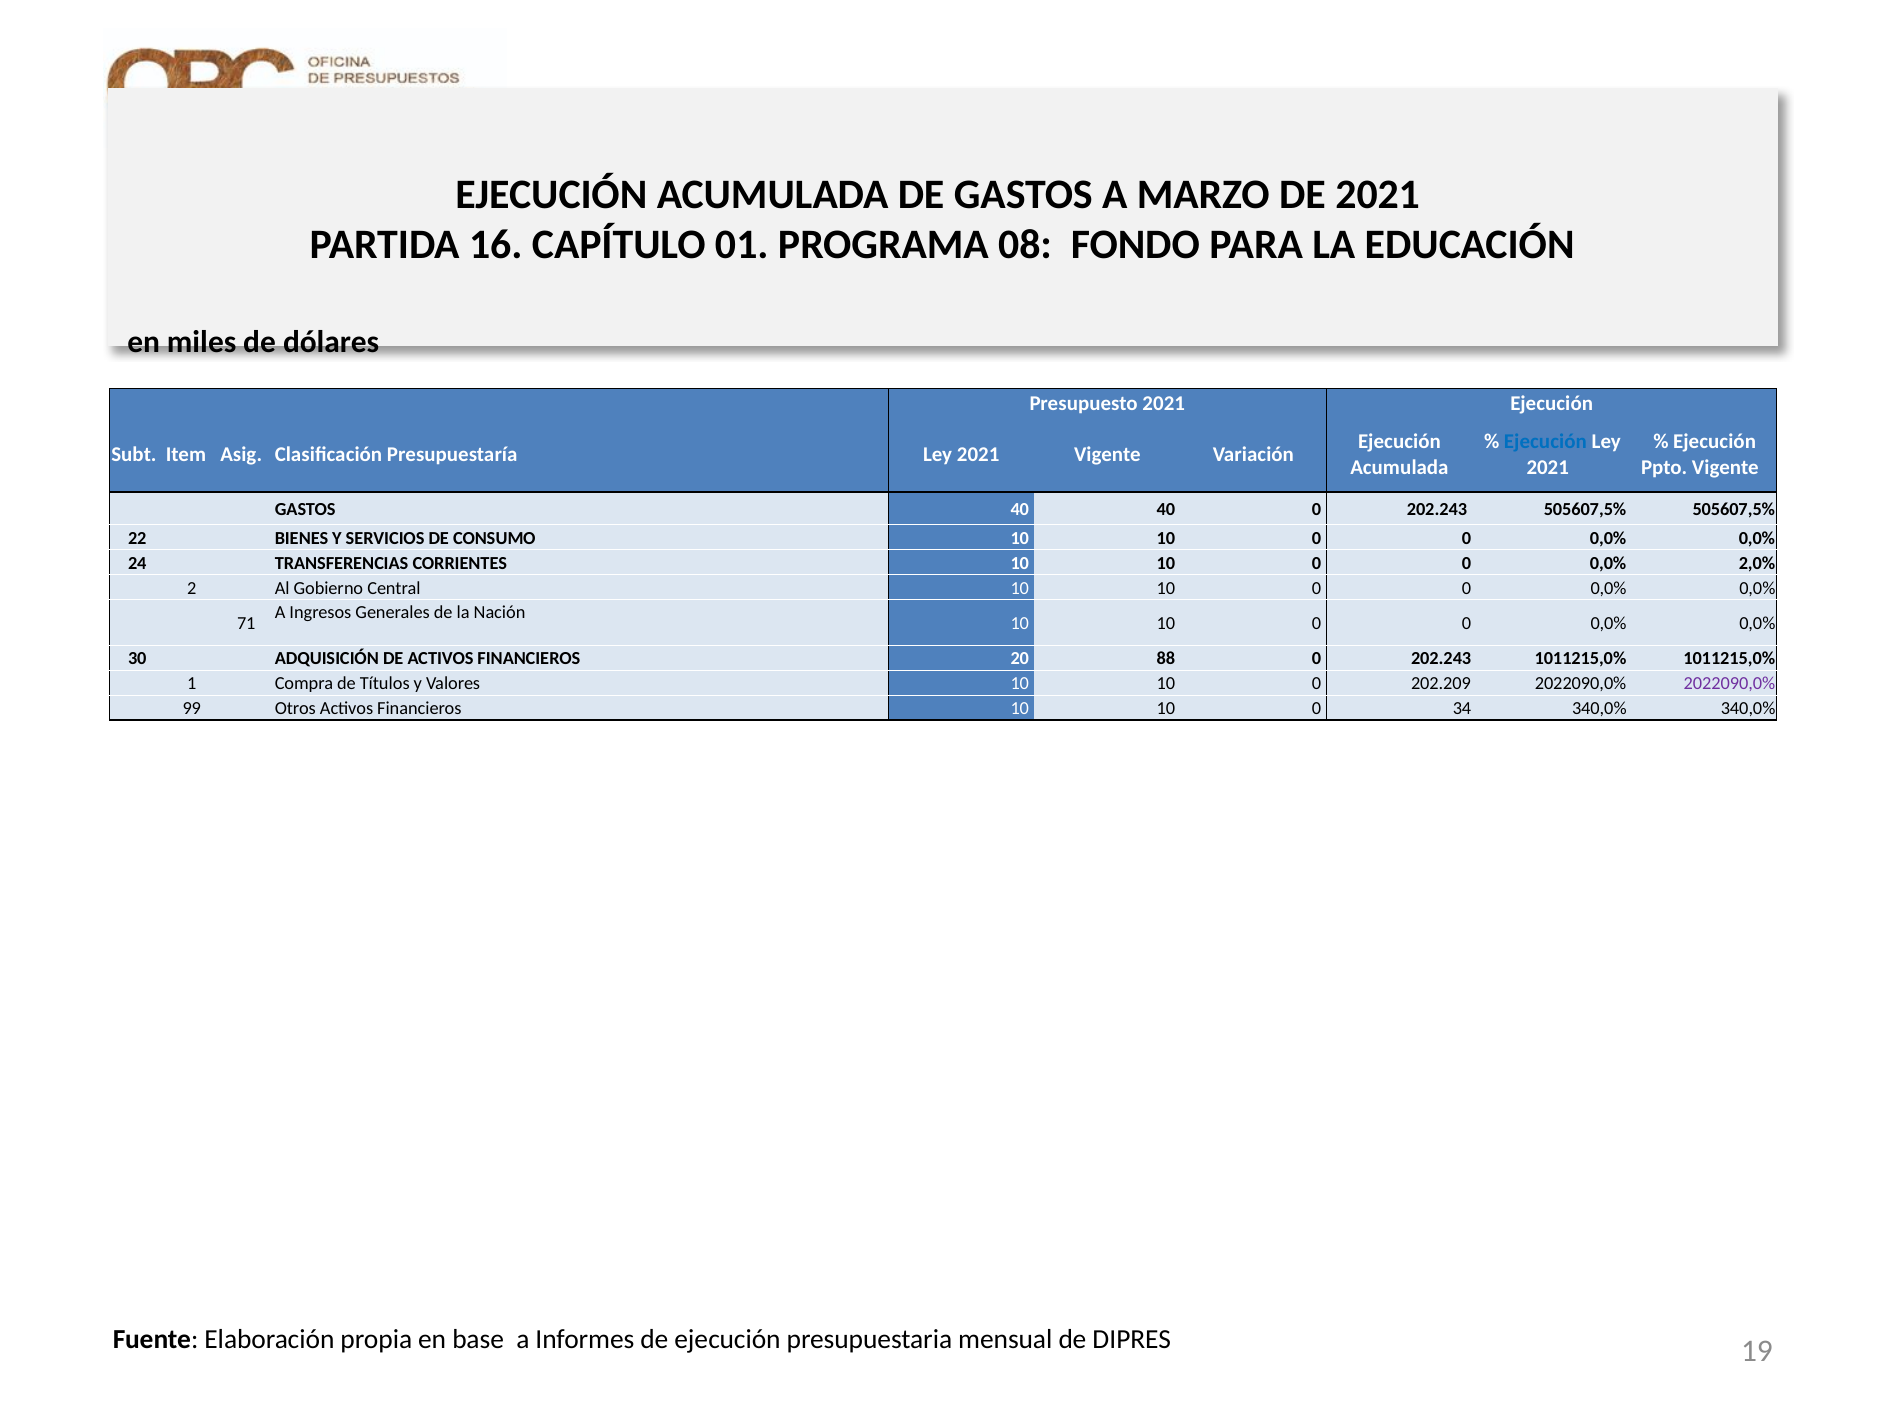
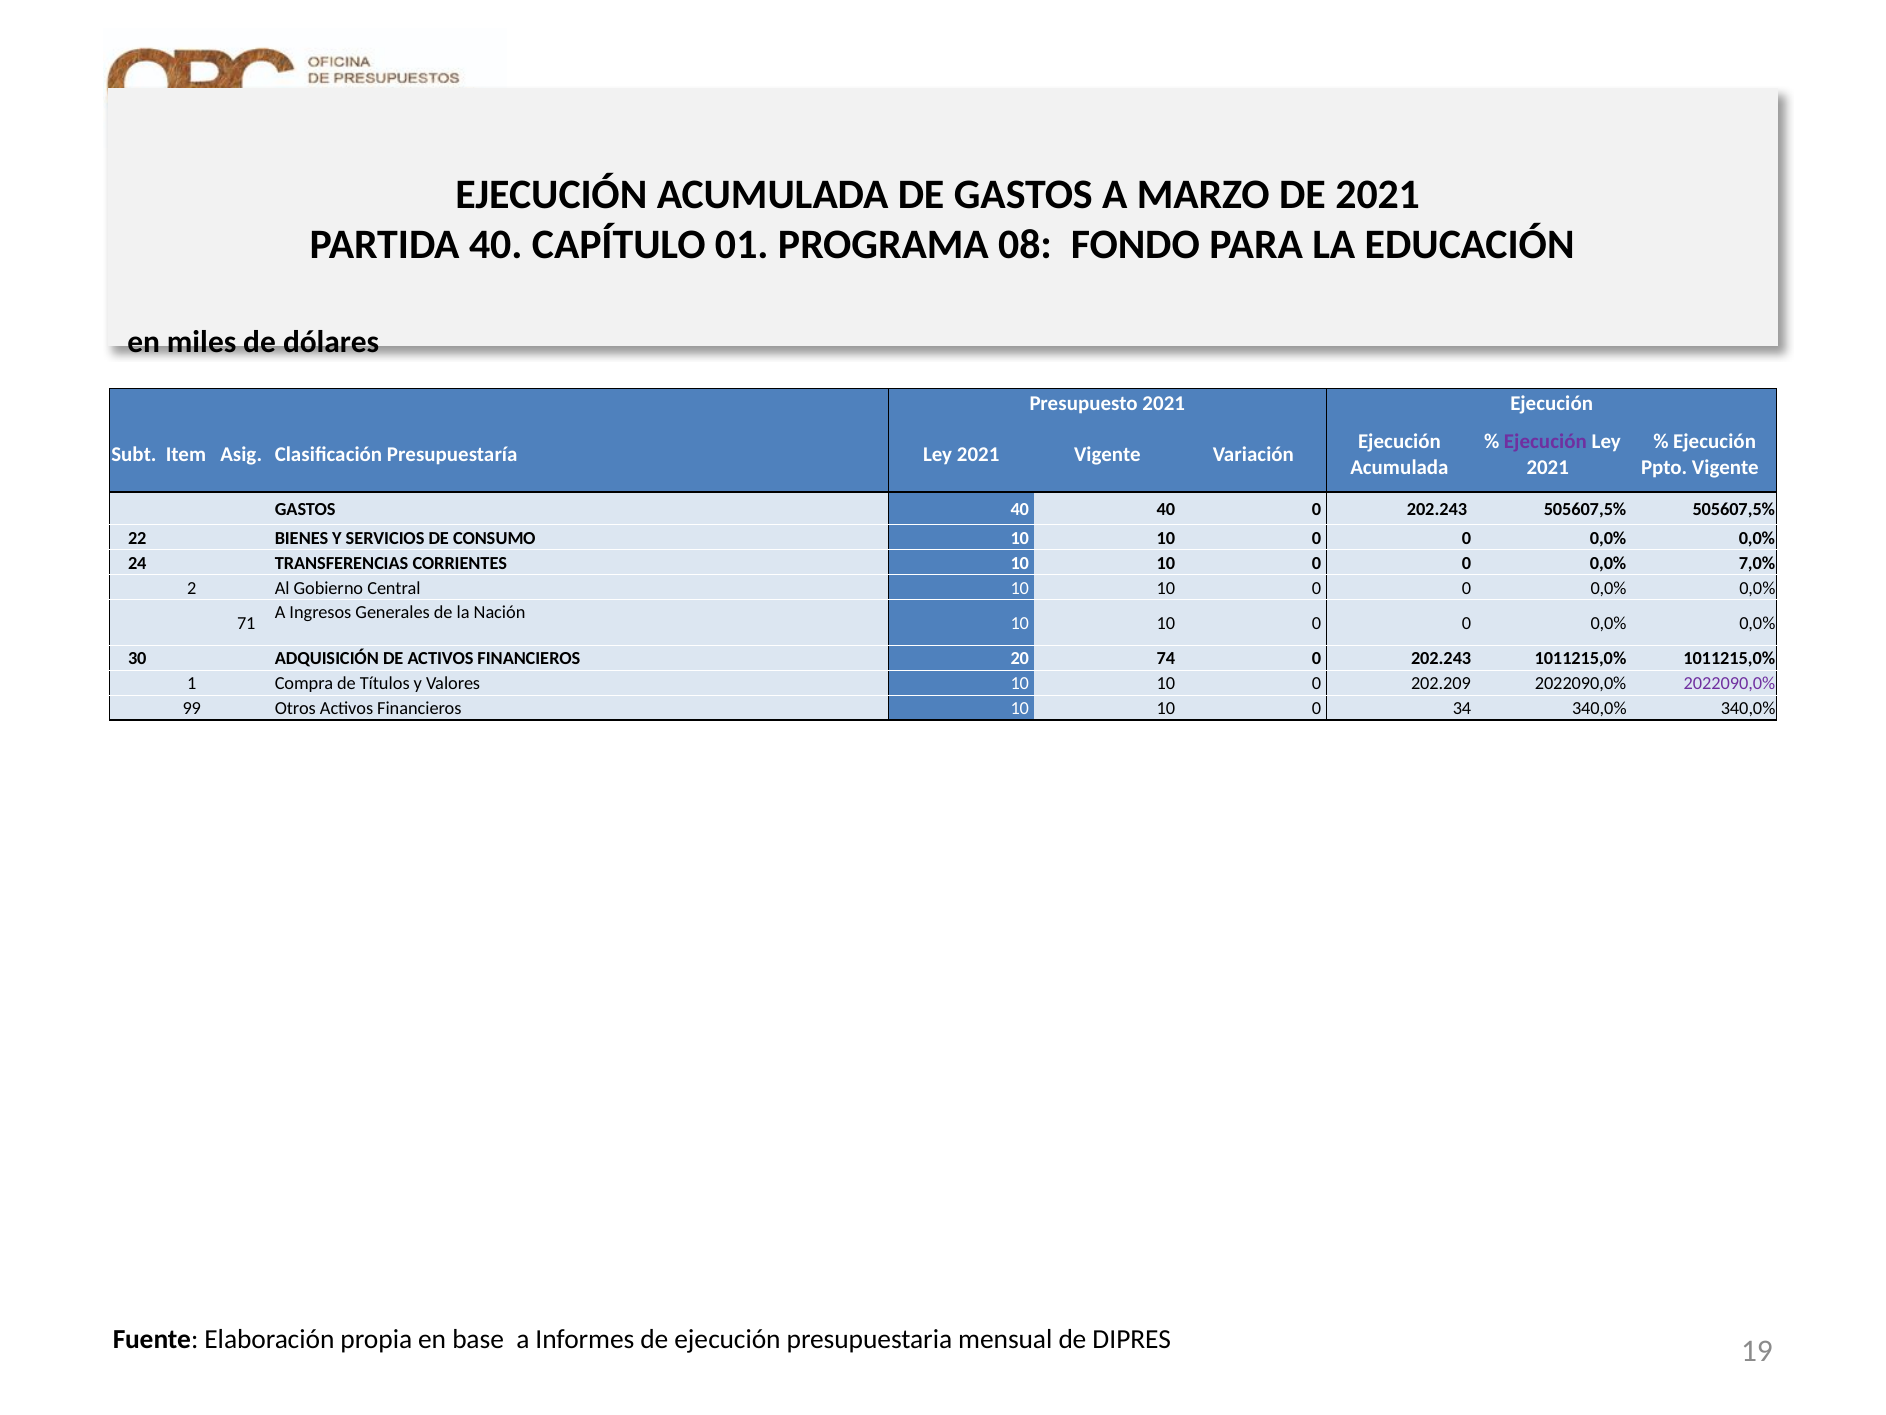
PARTIDA 16: 16 -> 40
Ejecución at (1545, 442) colour: blue -> purple
2,0%: 2,0% -> 7,0%
88: 88 -> 74
